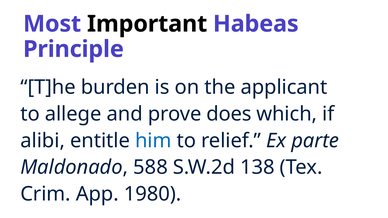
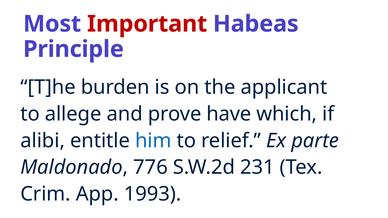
Important colour: black -> red
does: does -> have
588: 588 -> 776
138: 138 -> 231
1980: 1980 -> 1993
